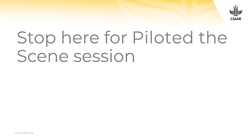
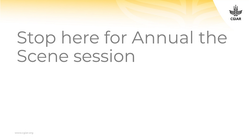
Piloted: Piloted -> Annual
